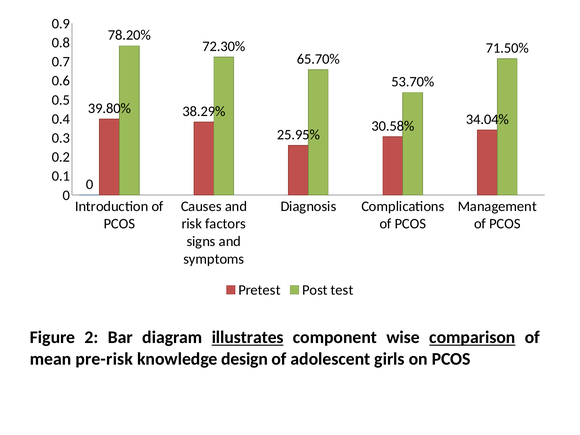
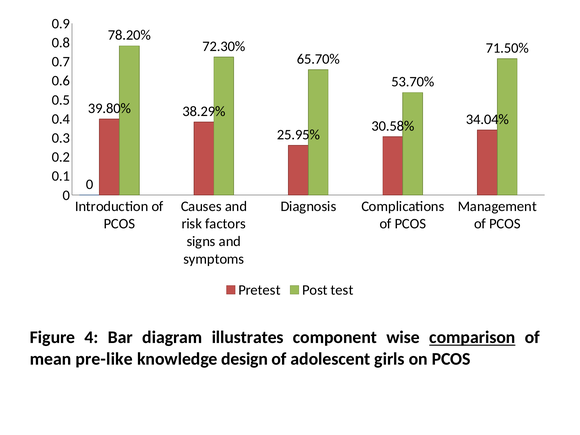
2: 2 -> 4
illustrates underline: present -> none
pre-risk: pre-risk -> pre-like
